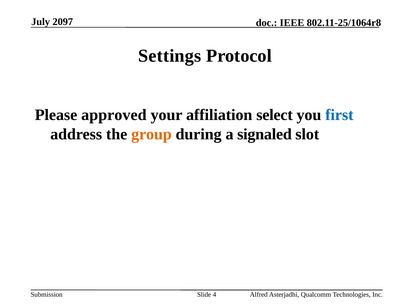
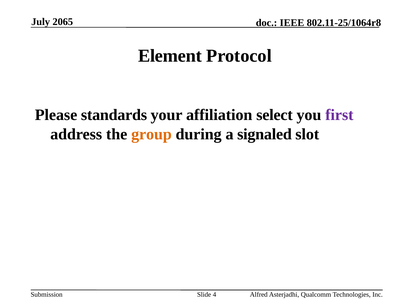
2097: 2097 -> 2065
Settings: Settings -> Element
approved: approved -> standards
first colour: blue -> purple
